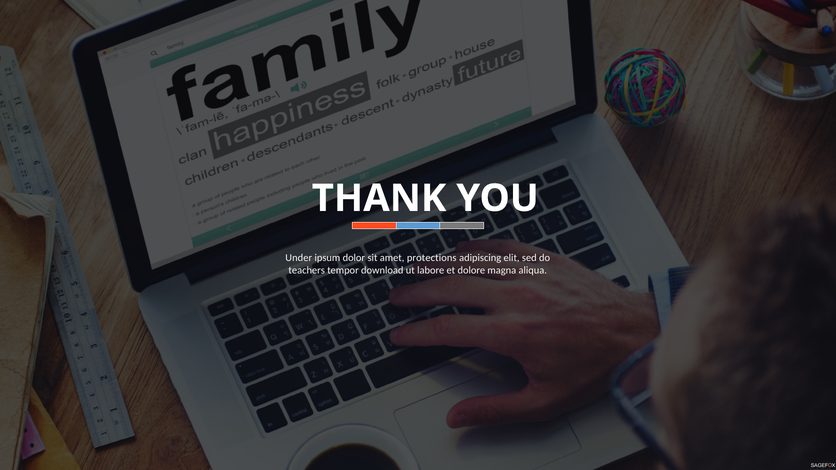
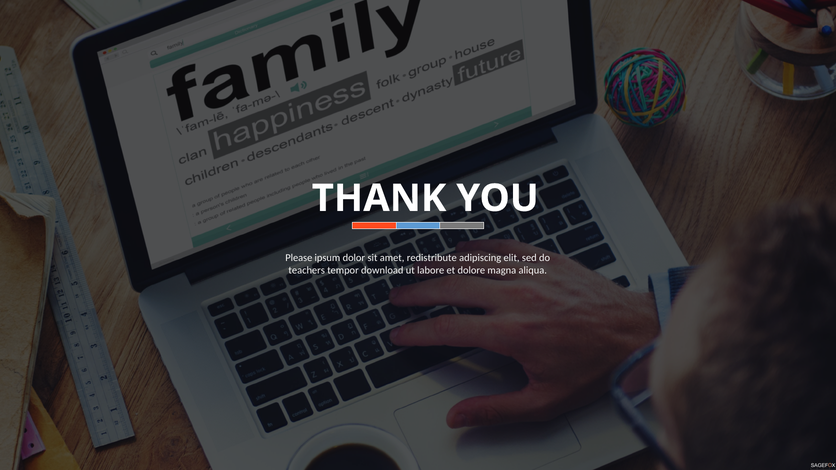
Under: Under -> Please
protections: protections -> redistribute
